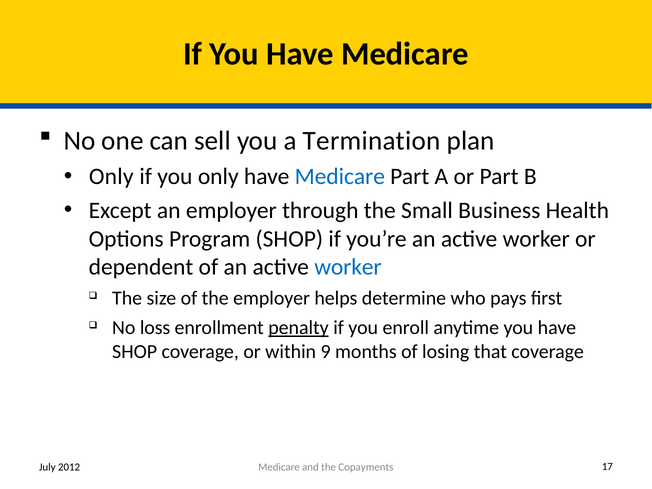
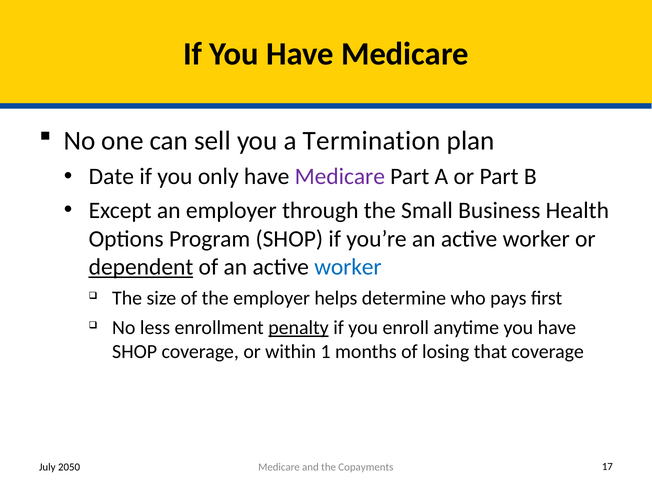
Only at (111, 177): Only -> Date
Medicare at (340, 177) colour: blue -> purple
dependent underline: none -> present
loss: loss -> less
9: 9 -> 1
2012: 2012 -> 2050
